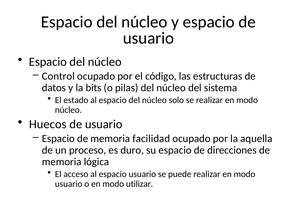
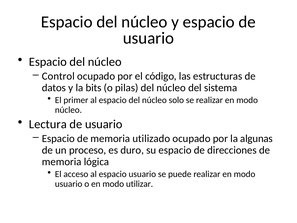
estado: estado -> primer
Huecos: Huecos -> Lectura
facilidad: facilidad -> utilizado
aquella: aquella -> algunas
